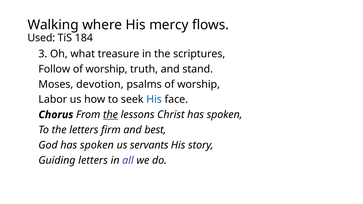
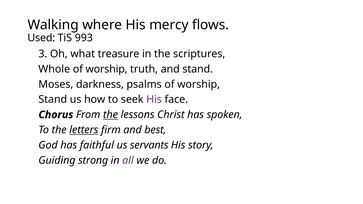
184: 184 -> 993
Follow: Follow -> Whole
devotion: devotion -> darkness
Labor at (53, 100): Labor -> Stand
His at (154, 100) colour: blue -> purple
letters at (84, 130) underline: none -> present
God has spoken: spoken -> faithful
Guiding letters: letters -> strong
